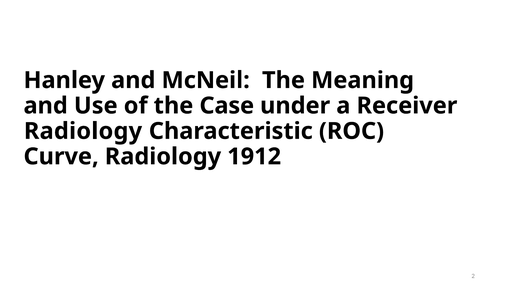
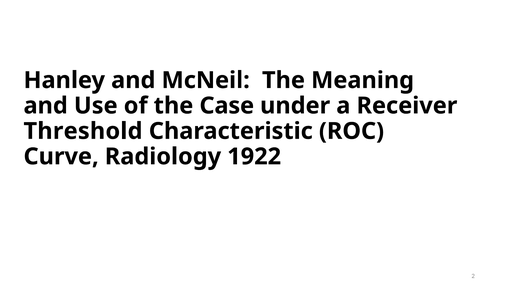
Radiology at (83, 131): Radiology -> Threshold
1912: 1912 -> 1922
